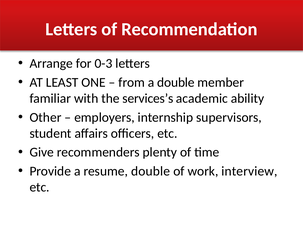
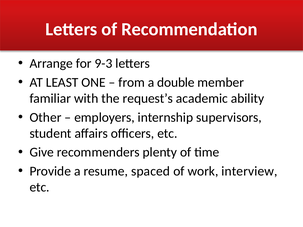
0-3: 0-3 -> 9-3
services’s: services’s -> request’s
resume double: double -> spaced
